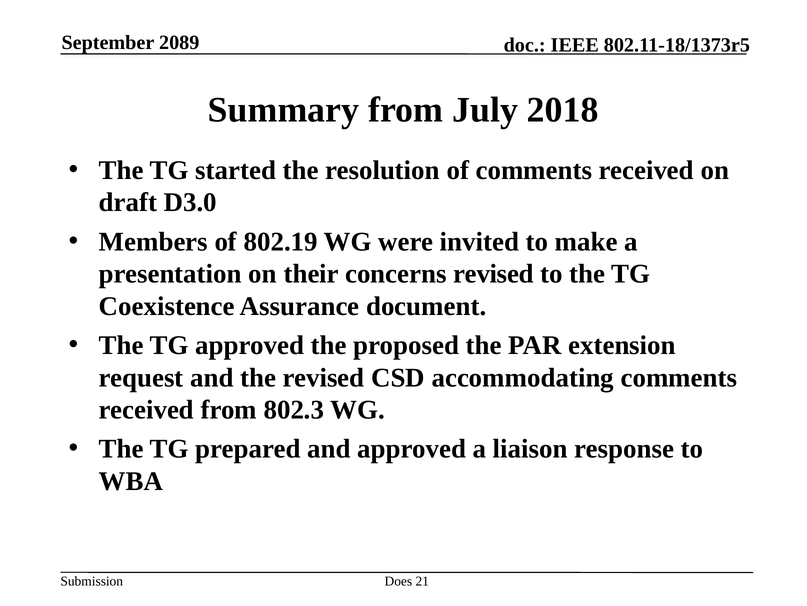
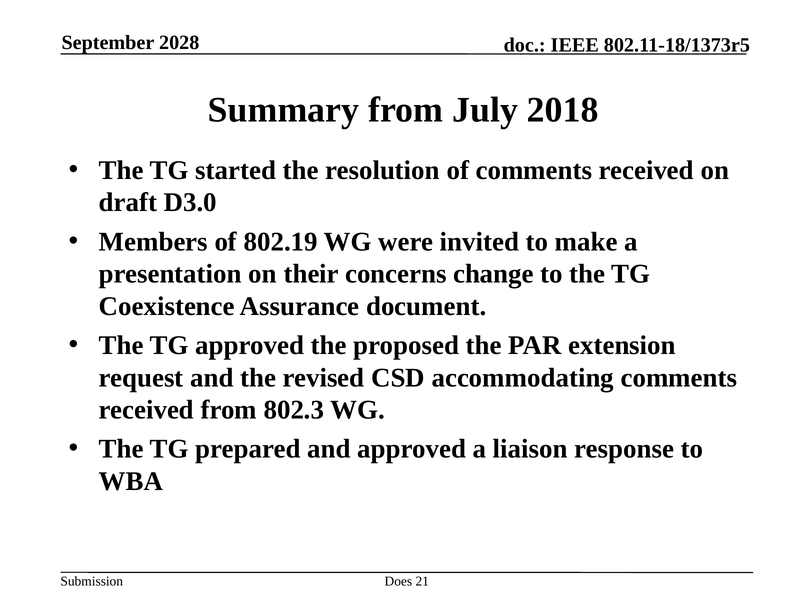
2089: 2089 -> 2028
concerns revised: revised -> change
